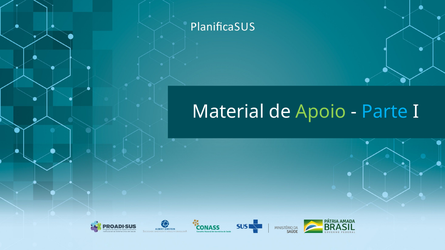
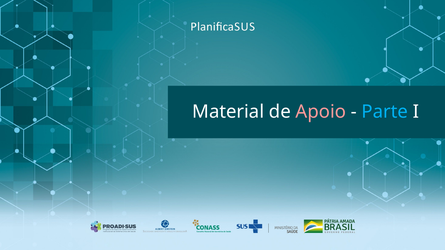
Apoio colour: light green -> pink
